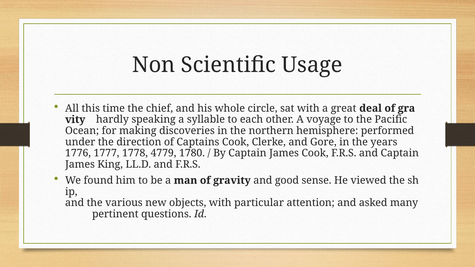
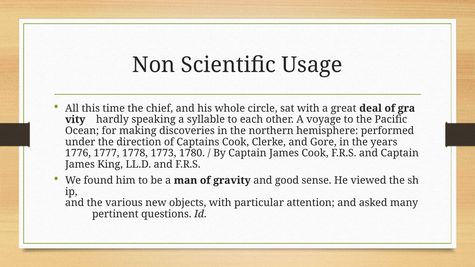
4779: 4779 -> 1773
